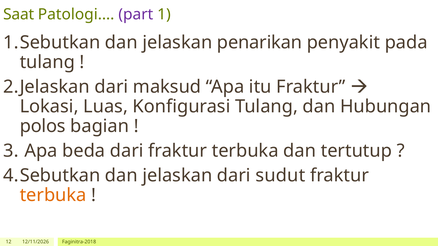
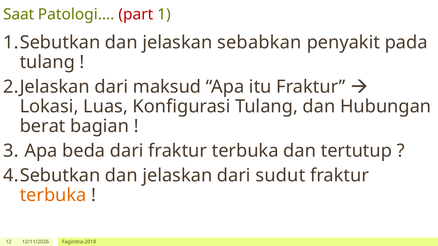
part colour: purple -> red
penarikan: penarikan -> sebabkan
polos: polos -> berat
